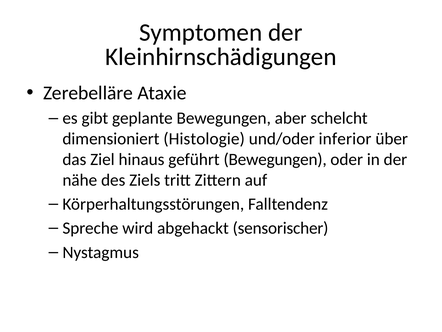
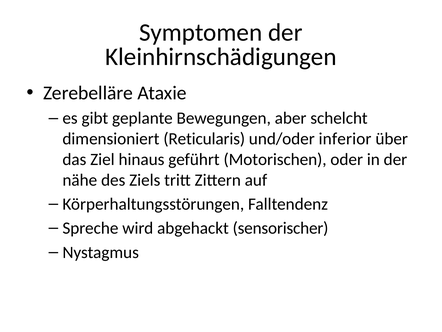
Histologie: Histologie -> Reticularis
geführt Bewegungen: Bewegungen -> Motorischen
